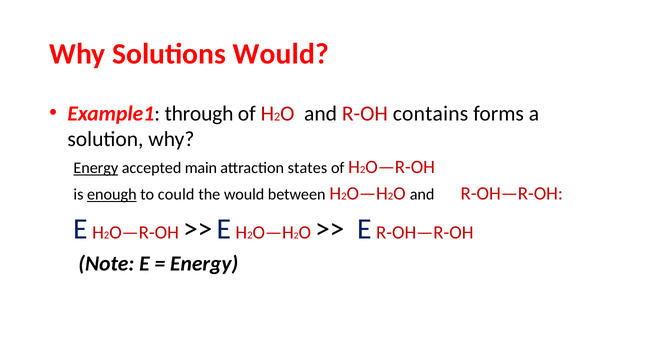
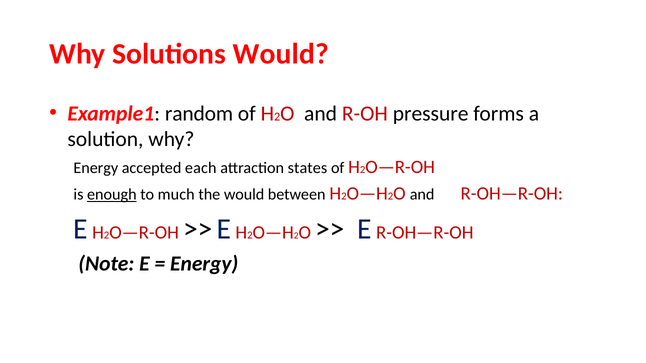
through: through -> random
contains: contains -> pressure
Energy at (96, 168) underline: present -> none
main: main -> each
could: could -> much
